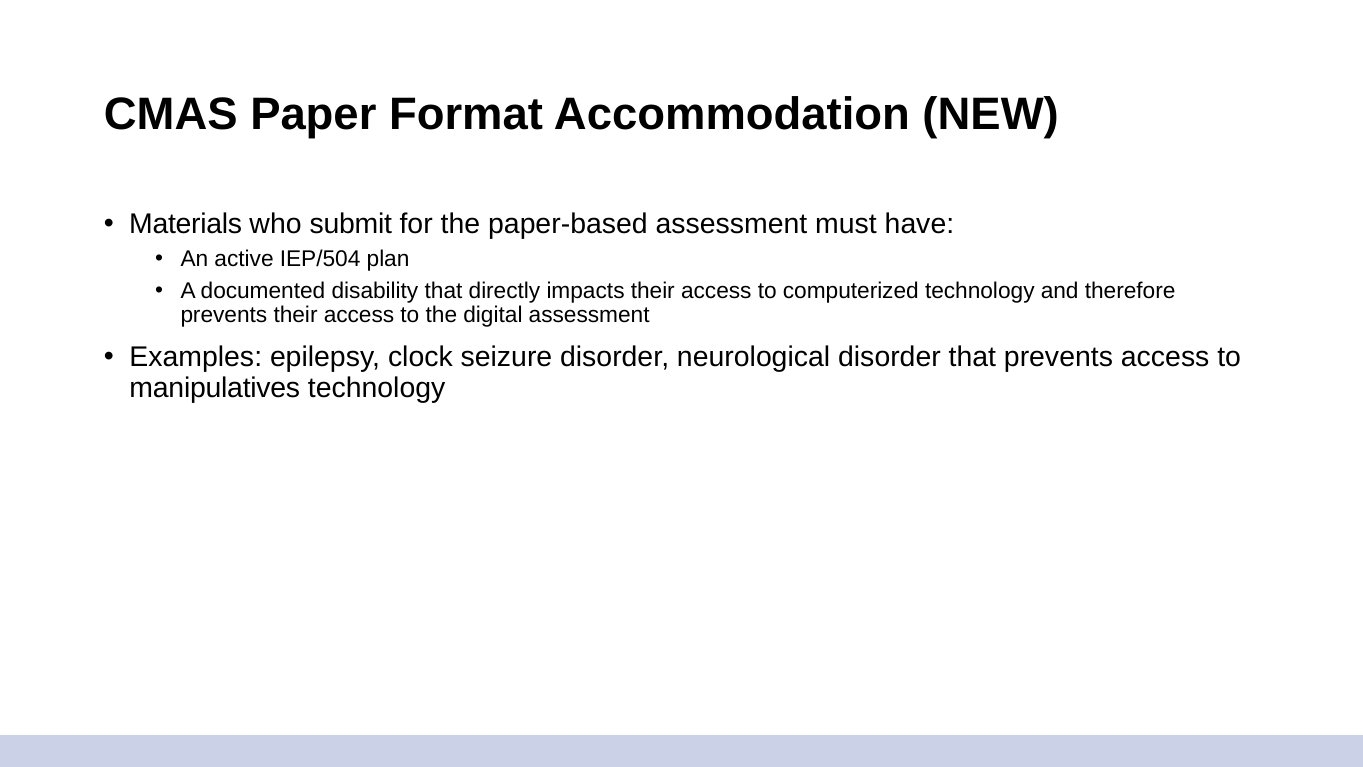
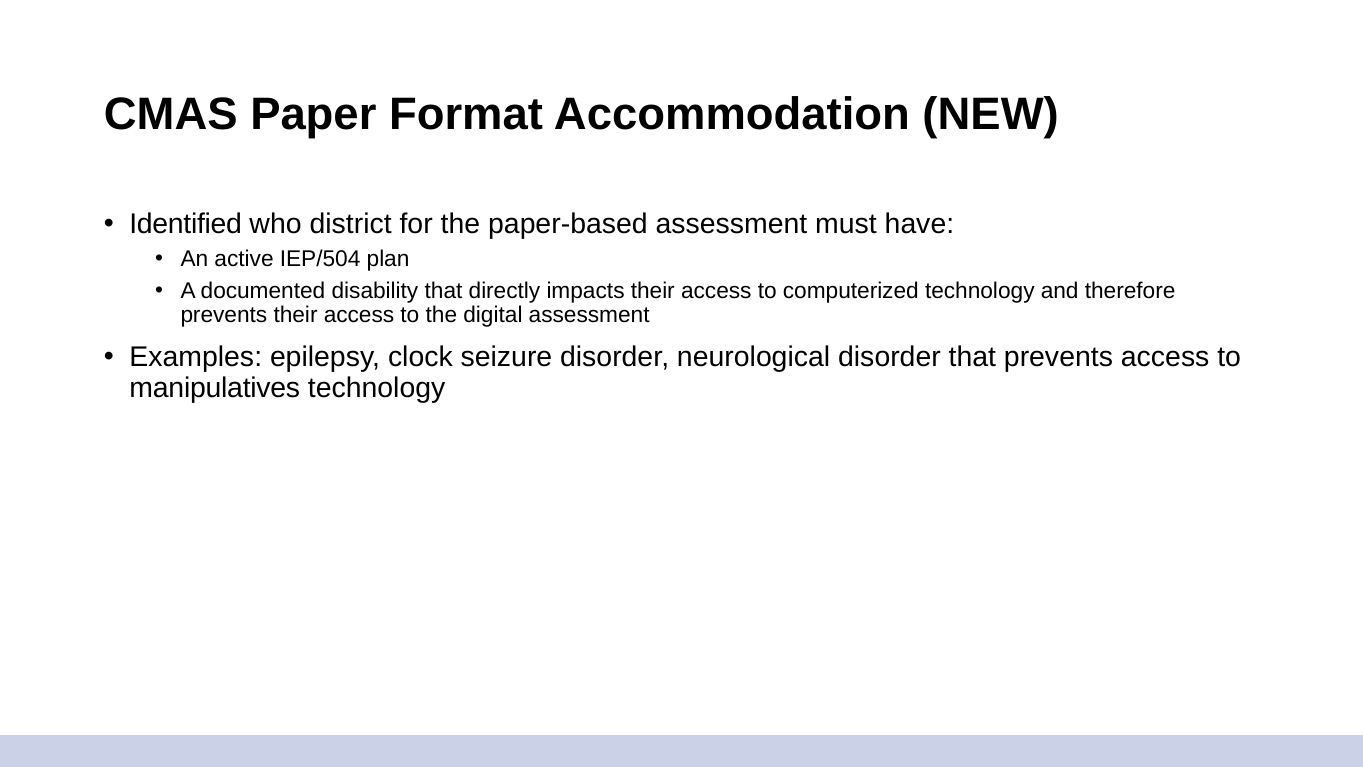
Materials: Materials -> Identified
submit: submit -> district
